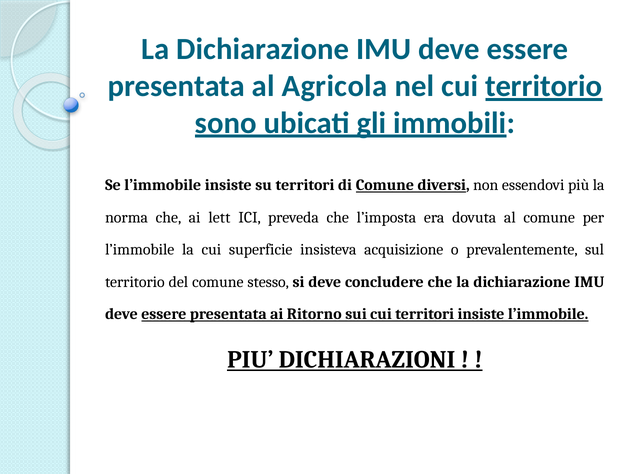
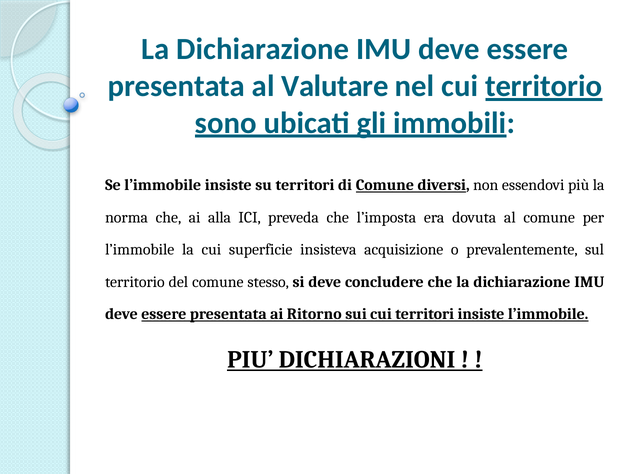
Agricola: Agricola -> Valutare
lett: lett -> alla
